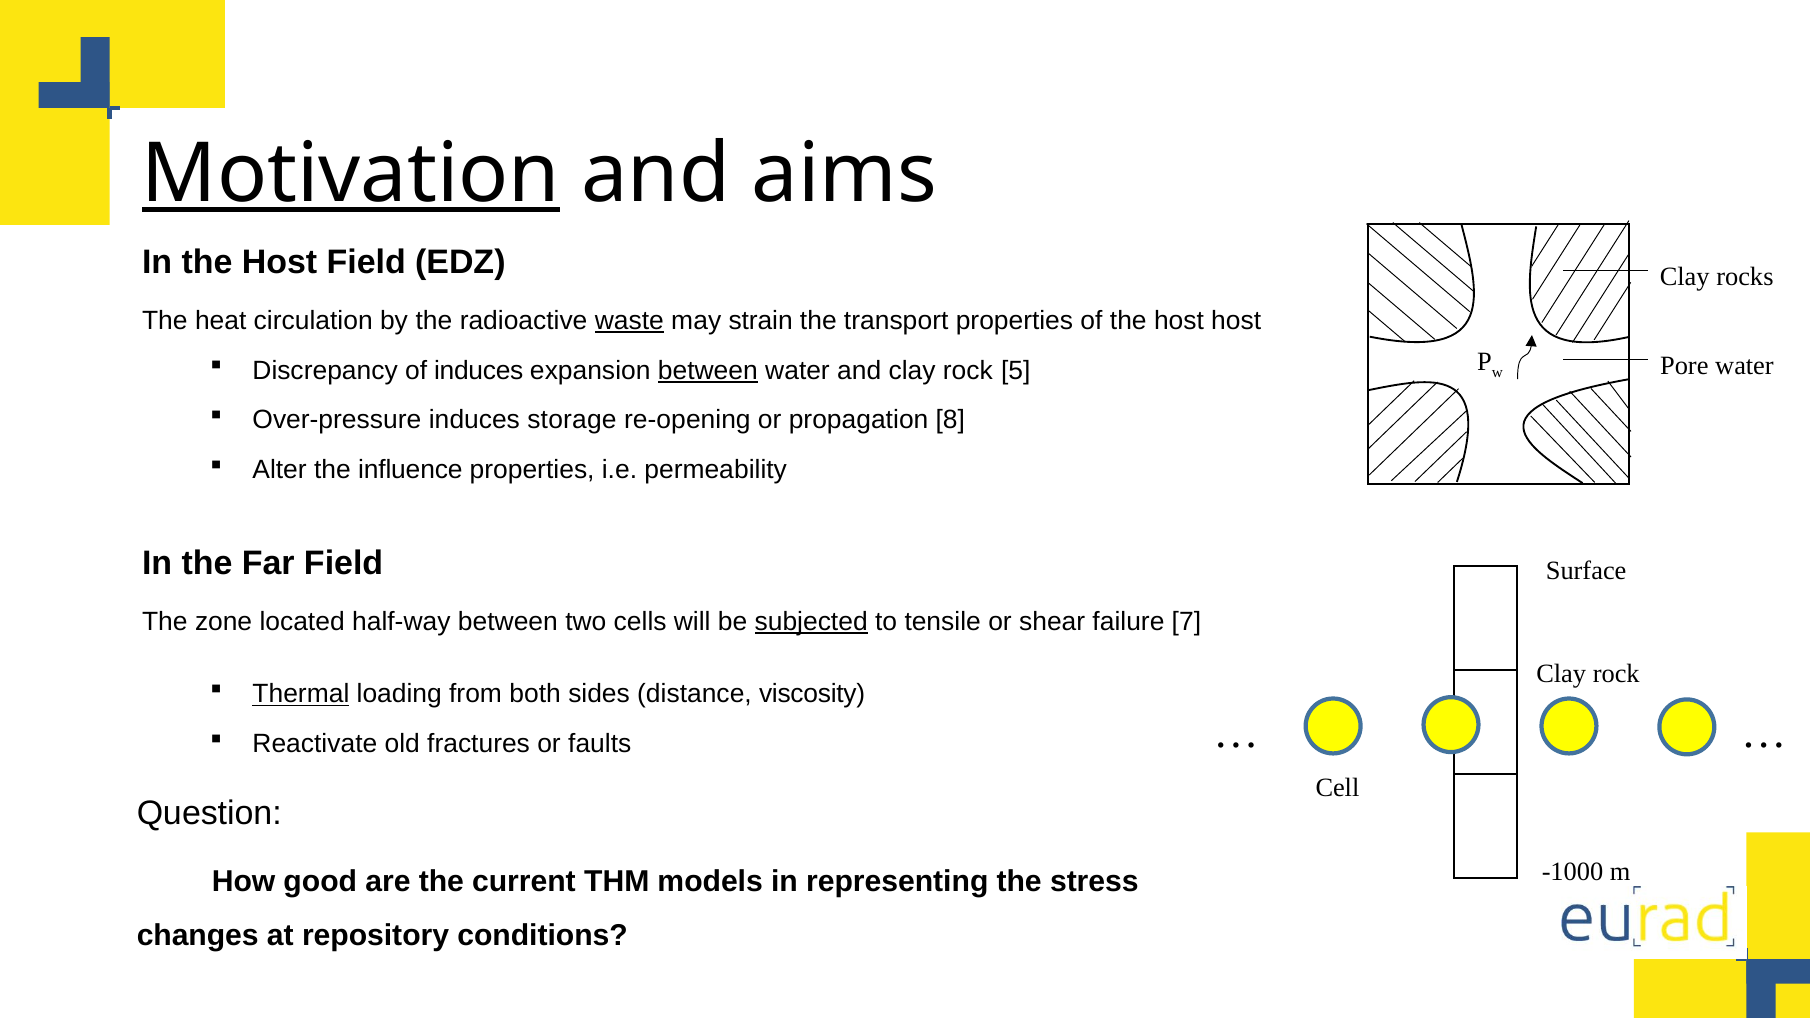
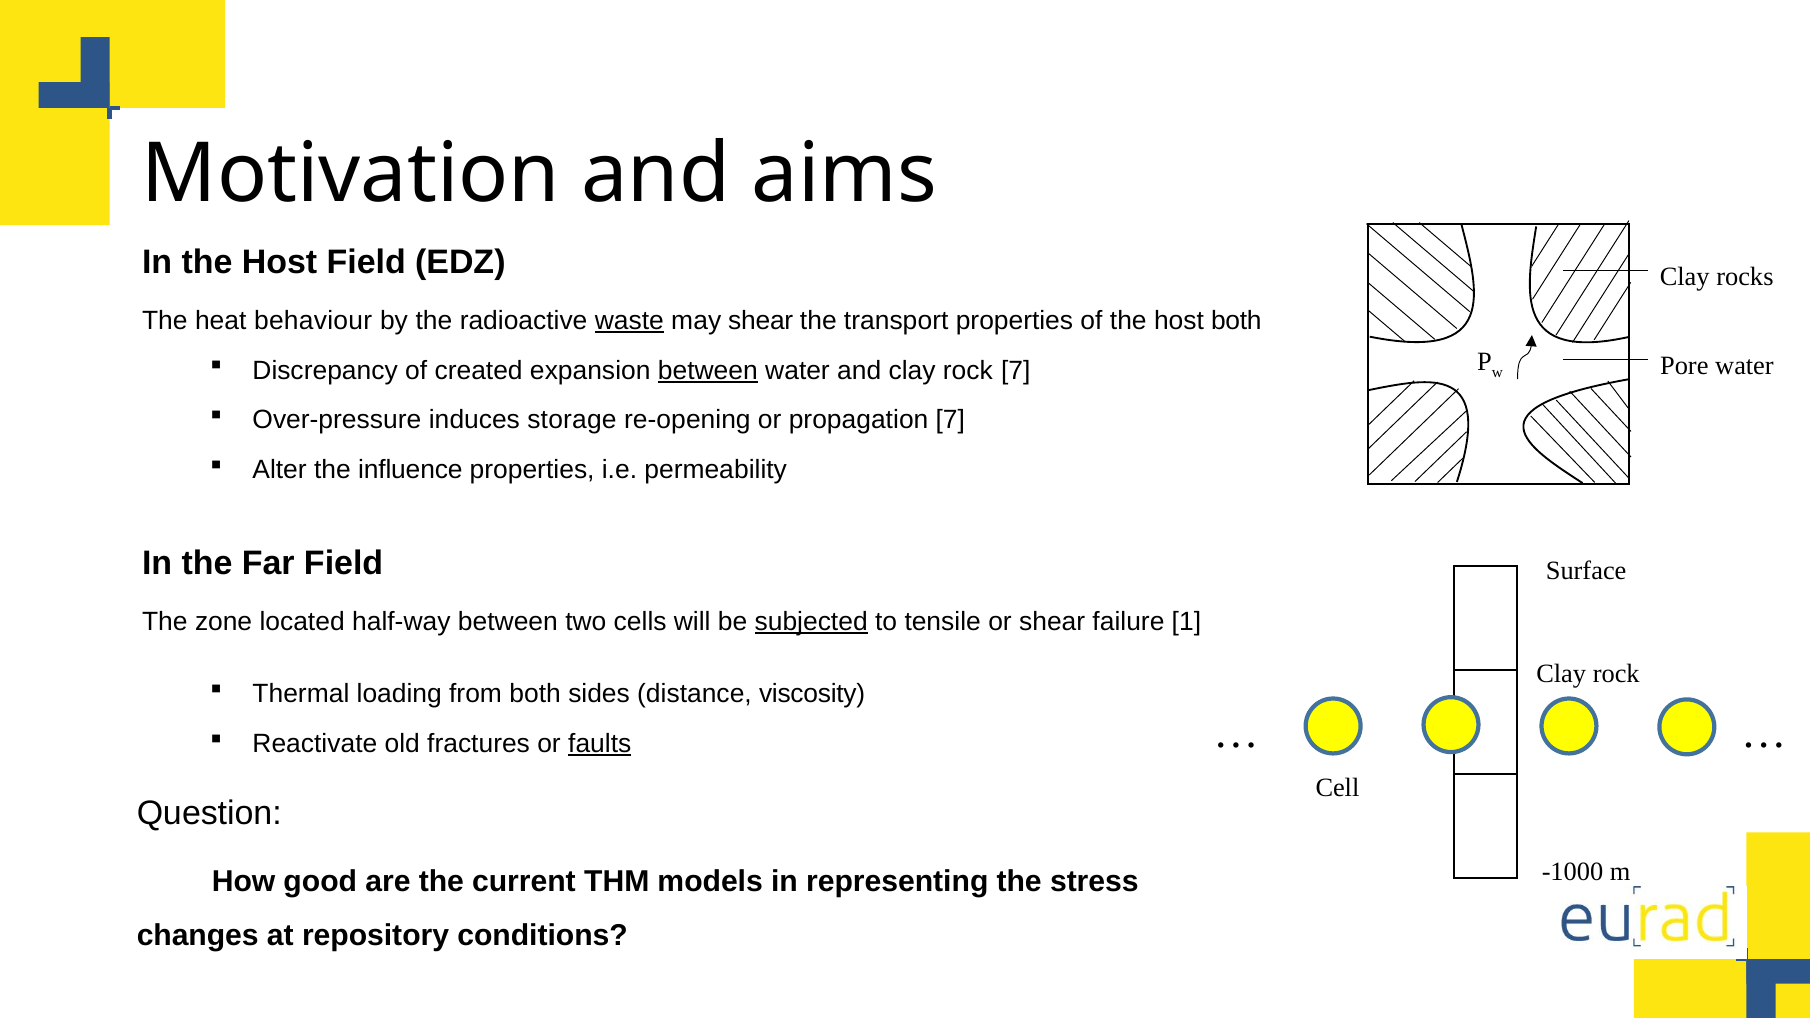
Motivation underline: present -> none
circulation: circulation -> behaviour
may strain: strain -> shear
host host: host -> both
of induces: induces -> created
rock 5: 5 -> 7
propagation 8: 8 -> 7
7: 7 -> 1
Thermal underline: present -> none
faults underline: none -> present
